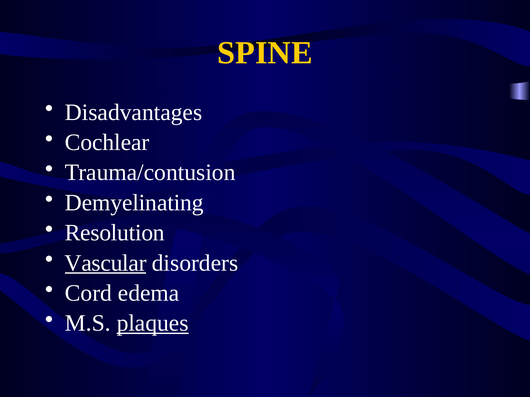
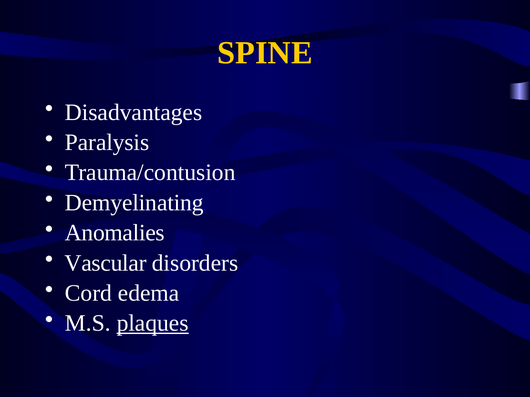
Cochlear: Cochlear -> Paralysis
Resolution: Resolution -> Anomalies
Vascular underline: present -> none
